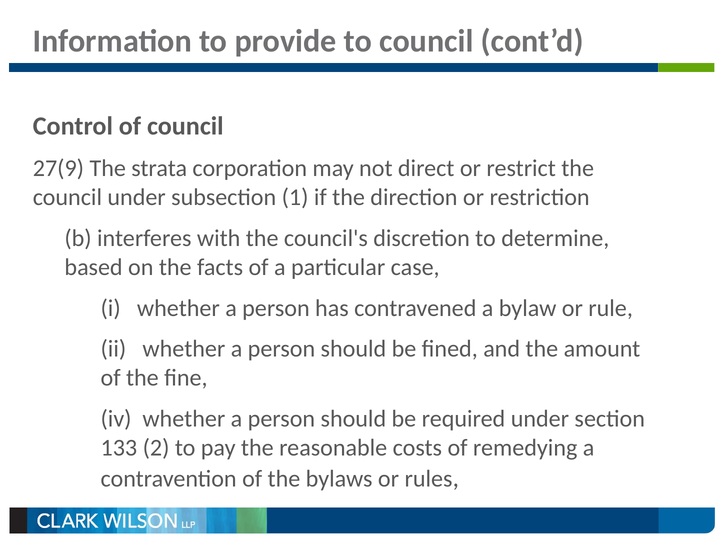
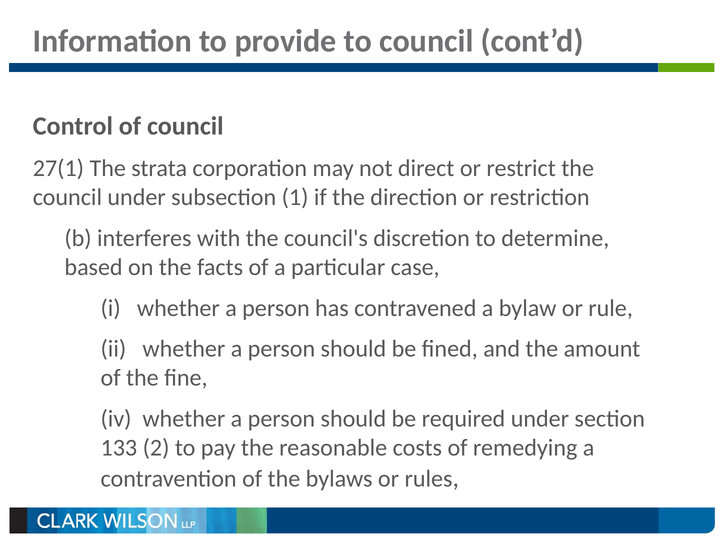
27(9: 27(9 -> 27(1
